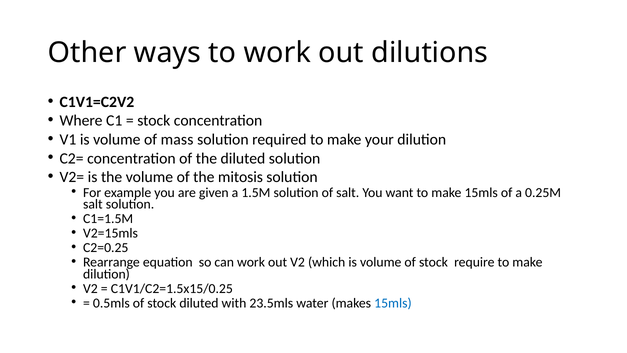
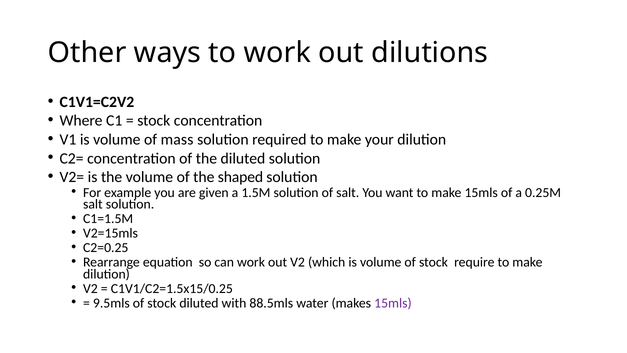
mitosis: mitosis -> shaped
0.5mls: 0.5mls -> 9.5mls
23.5mls: 23.5mls -> 88.5mls
15mls at (393, 303) colour: blue -> purple
